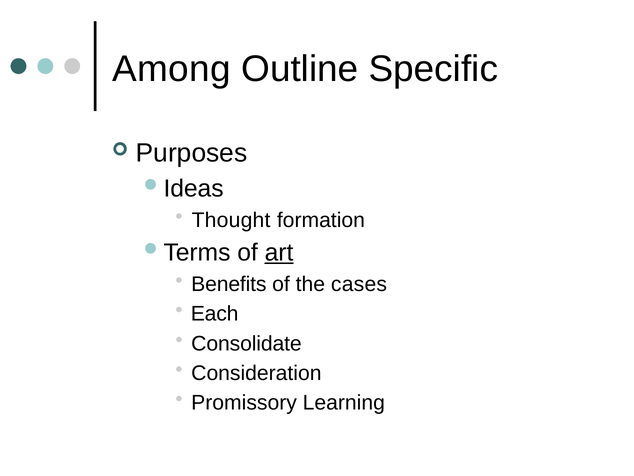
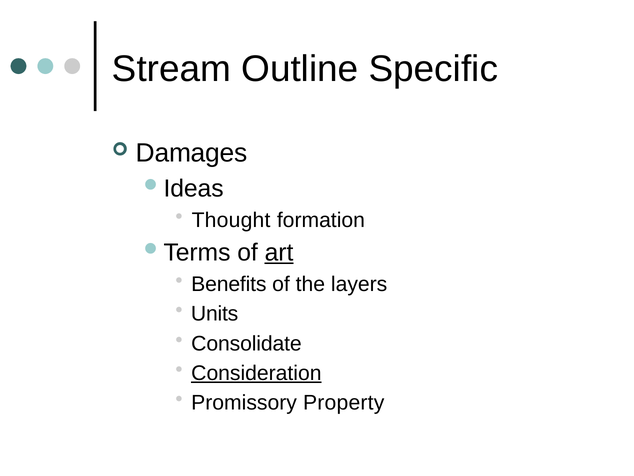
Among: Among -> Stream
Purposes: Purposes -> Damages
cases: cases -> layers
Each: Each -> Units
Consideration underline: none -> present
Learning: Learning -> Property
